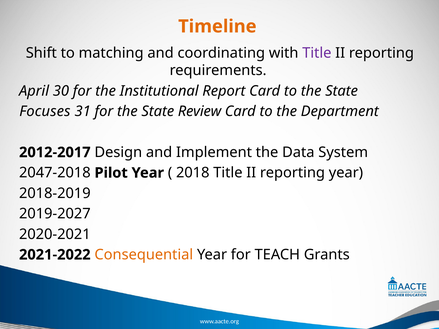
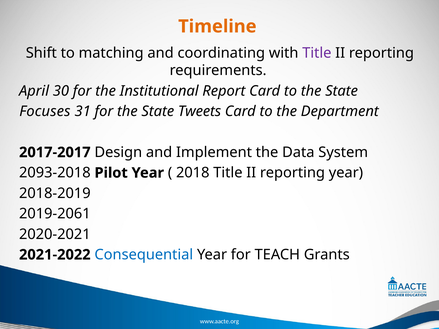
Review: Review -> Tweets
2012-2017: 2012-2017 -> 2017-2017
2047-2018: 2047-2018 -> 2093-2018
2019-2027: 2019-2027 -> 2019-2061
Consequential colour: orange -> blue
